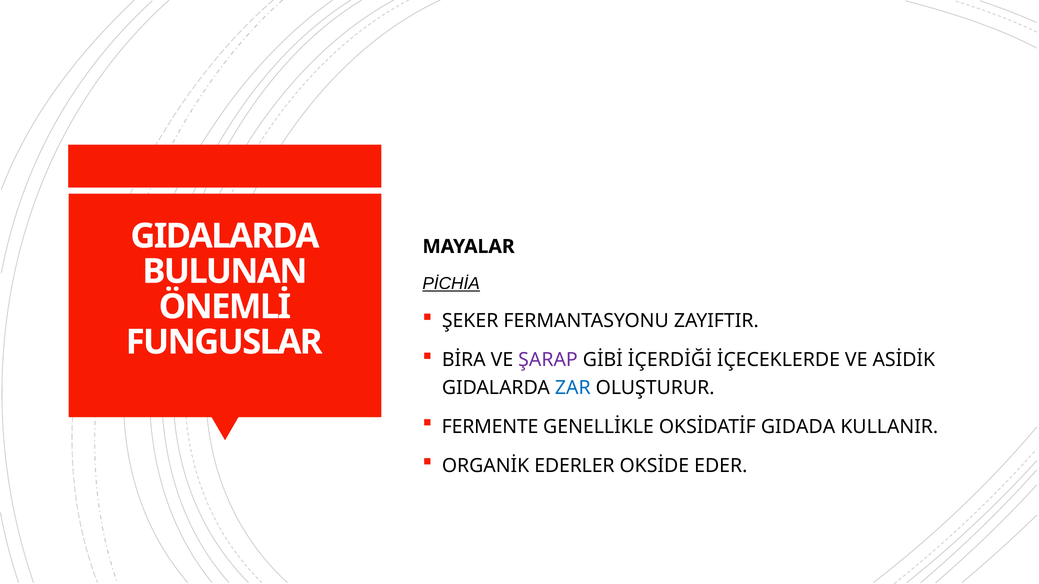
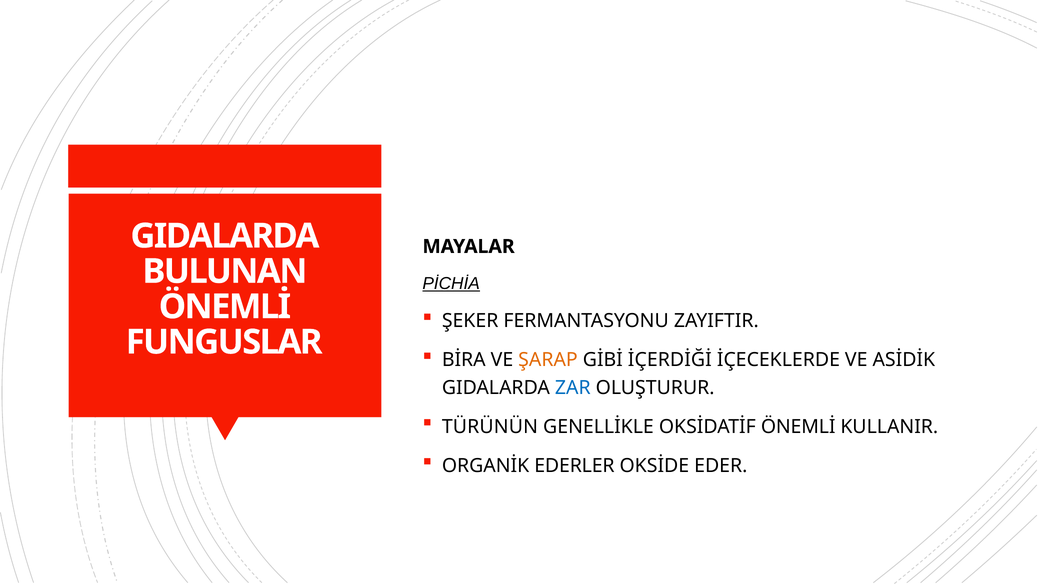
ŞARAP colour: purple -> orange
FERMENTE: FERMENTE -> TÜRÜNÜN
OKSİDATİF GIDADA: GIDADA -> ÖNEMLİ
